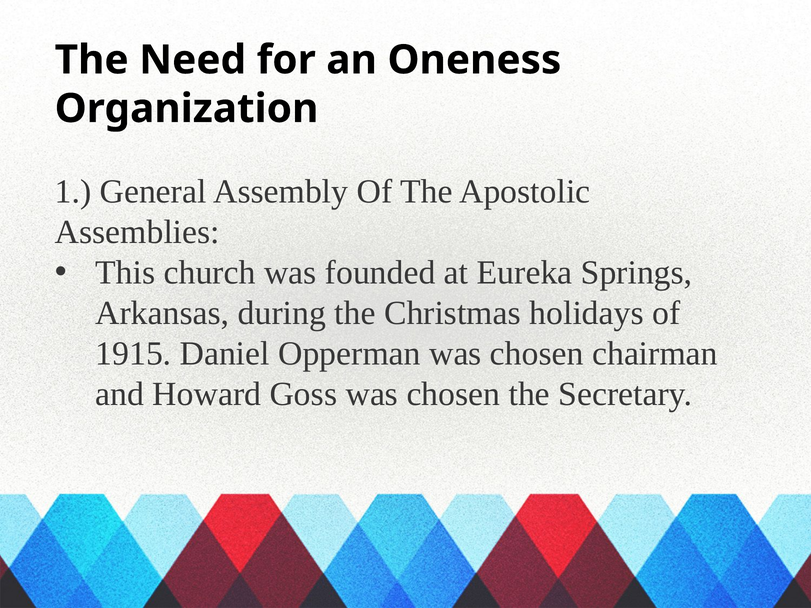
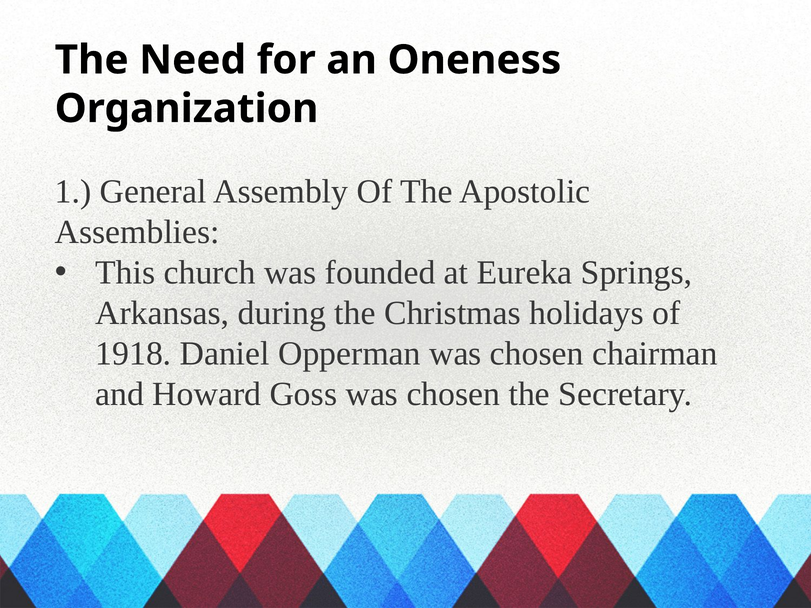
1915: 1915 -> 1918
